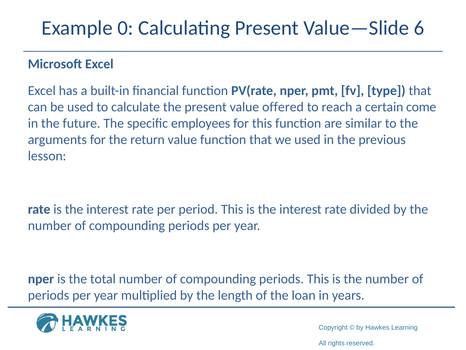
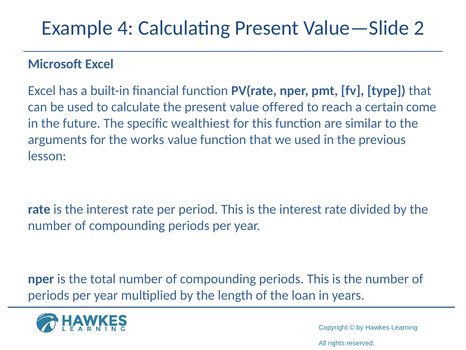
0: 0 -> 4
6: 6 -> 2
employees: employees -> wealthiest
return: return -> works
